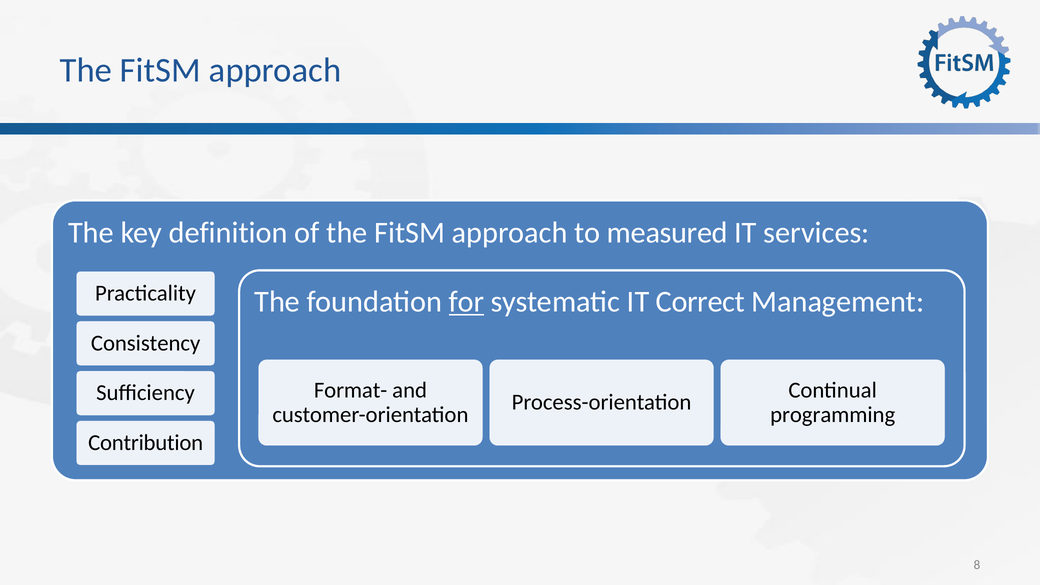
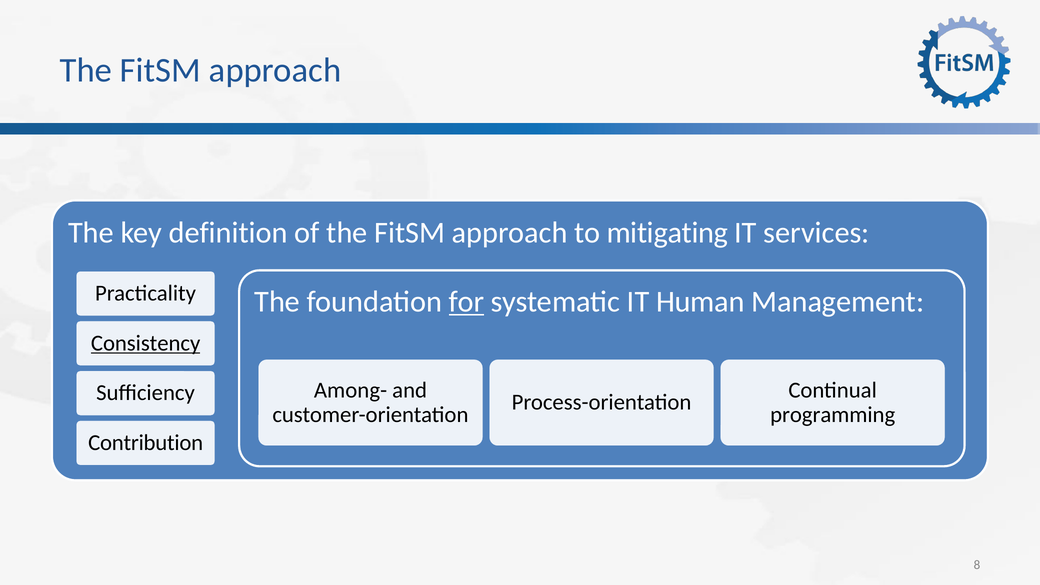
measured: measured -> mitigating
Correct: Correct -> Human
Consistency underline: none -> present
Format-: Format- -> Among-
